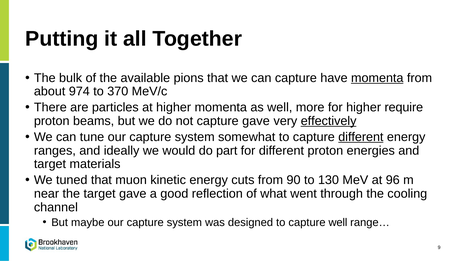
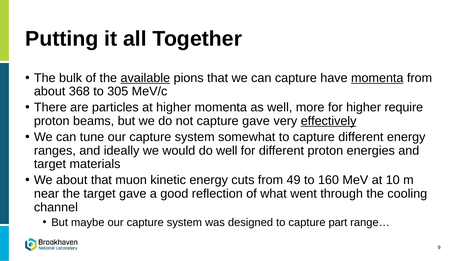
available underline: none -> present
974: 974 -> 368
370: 370 -> 305
different at (361, 137) underline: present -> none
do part: part -> well
We tuned: tuned -> about
90: 90 -> 49
130: 130 -> 160
96: 96 -> 10
capture well: well -> part
